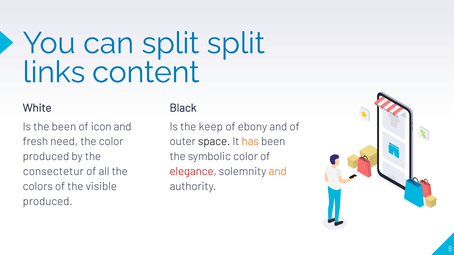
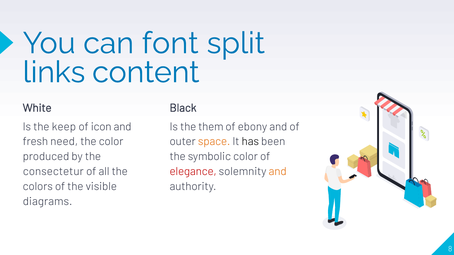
can split: split -> font
the been: been -> keep
keep: keep -> them
space colour: black -> orange
has colour: orange -> black
produced at (48, 202): produced -> diagrams
